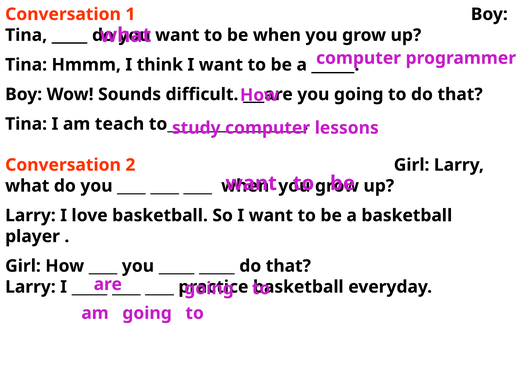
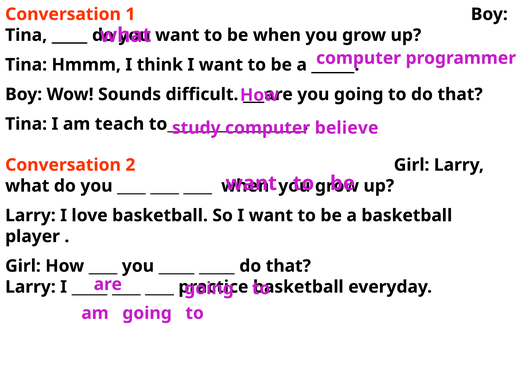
lessons: lessons -> believe
